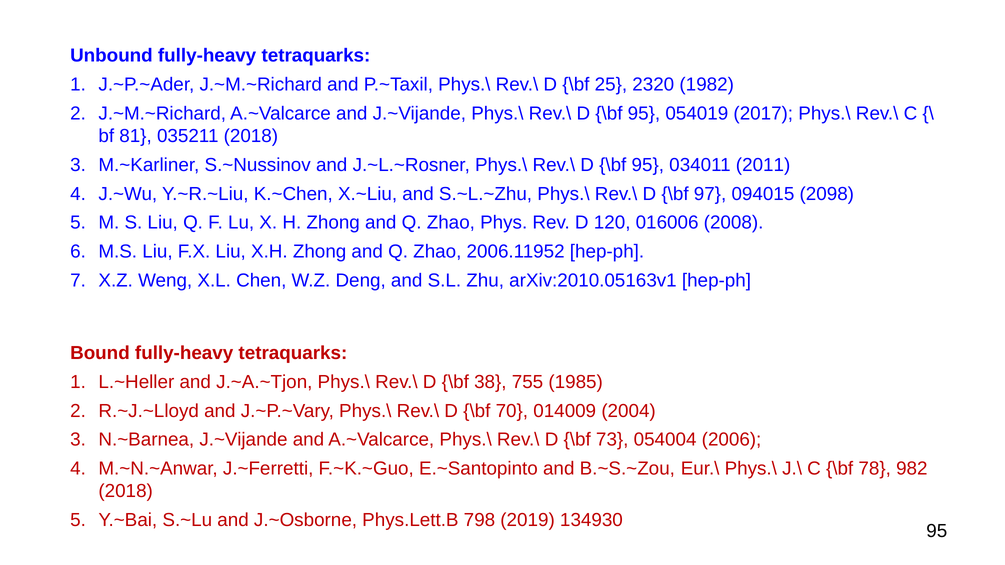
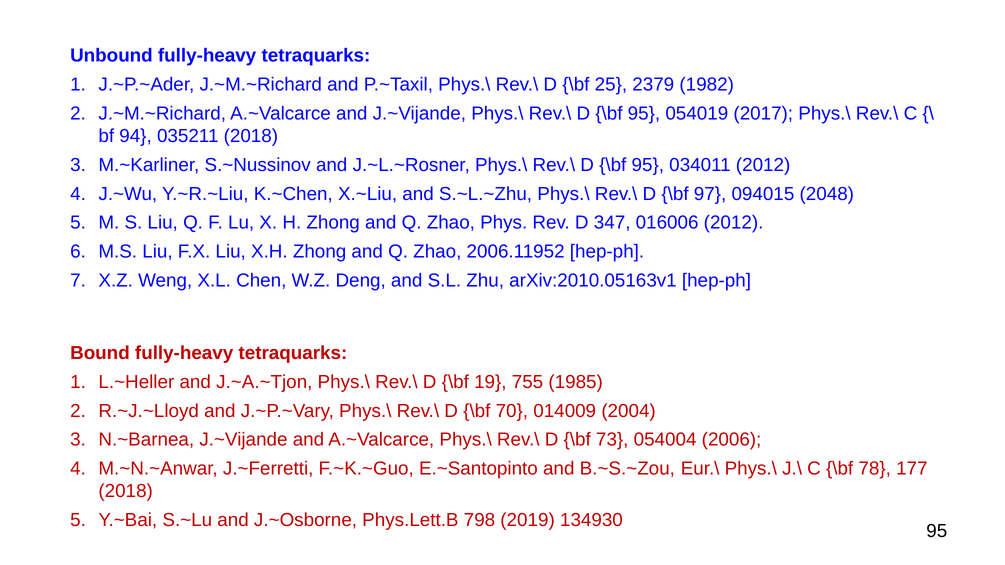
2320: 2320 -> 2379
81: 81 -> 94
034011 2011: 2011 -> 2012
2098: 2098 -> 2048
120: 120 -> 347
016006 2008: 2008 -> 2012
38: 38 -> 19
982: 982 -> 177
